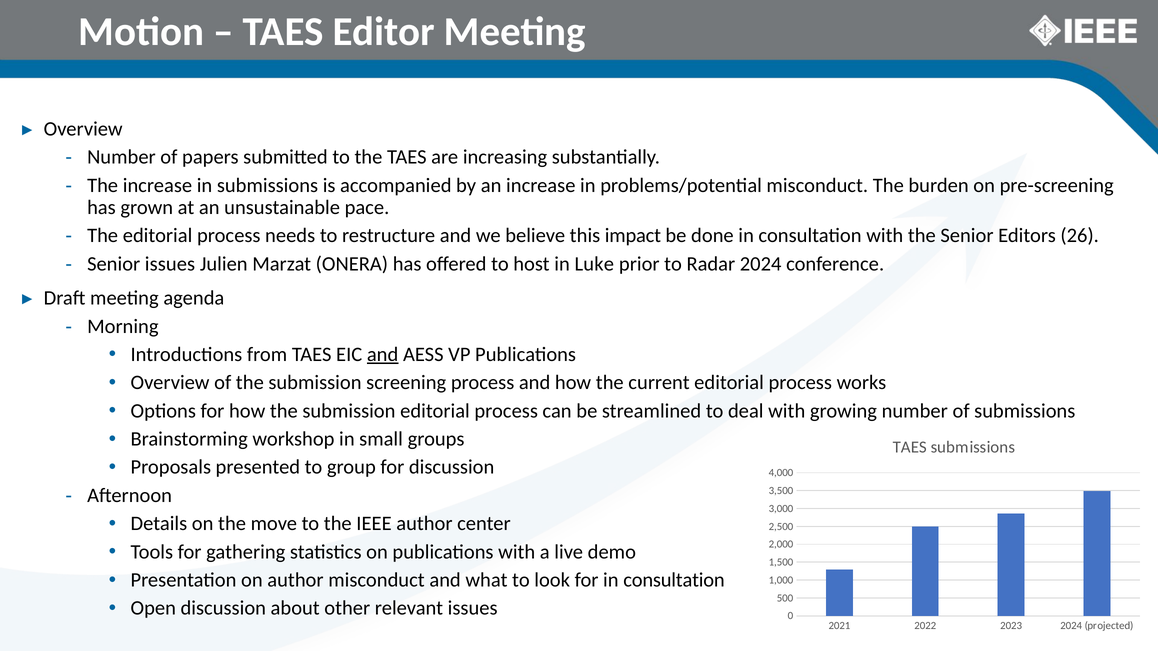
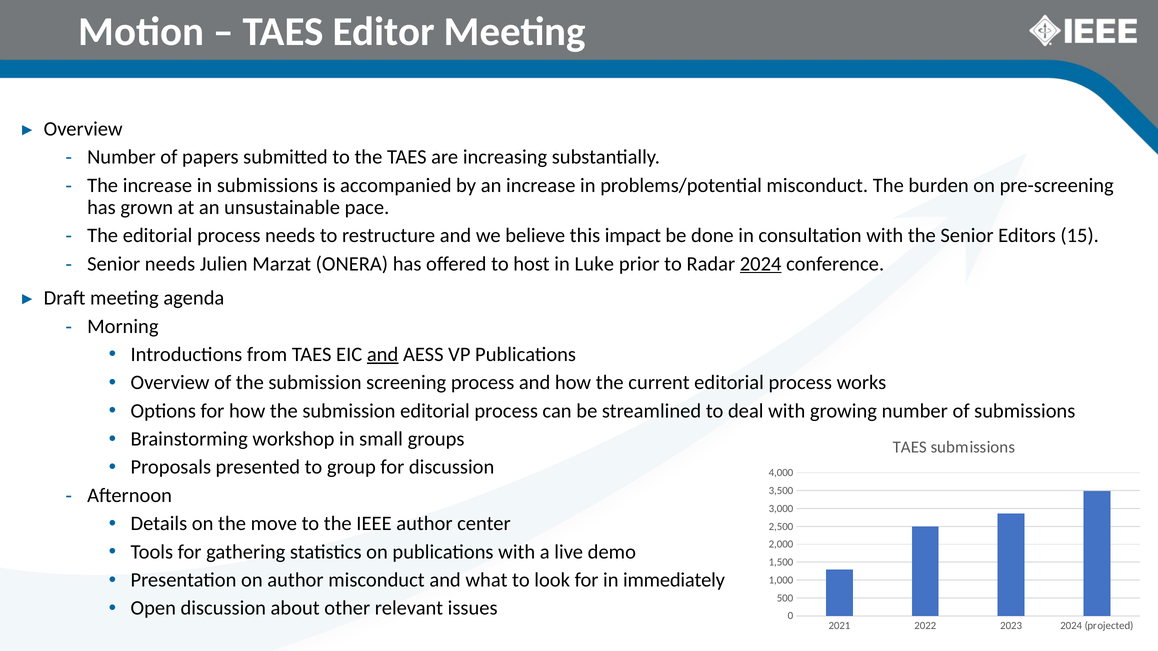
26: 26 -> 15
Senior issues: issues -> needs
2024 at (761, 264) underline: none -> present
for in consultation: consultation -> immediately
